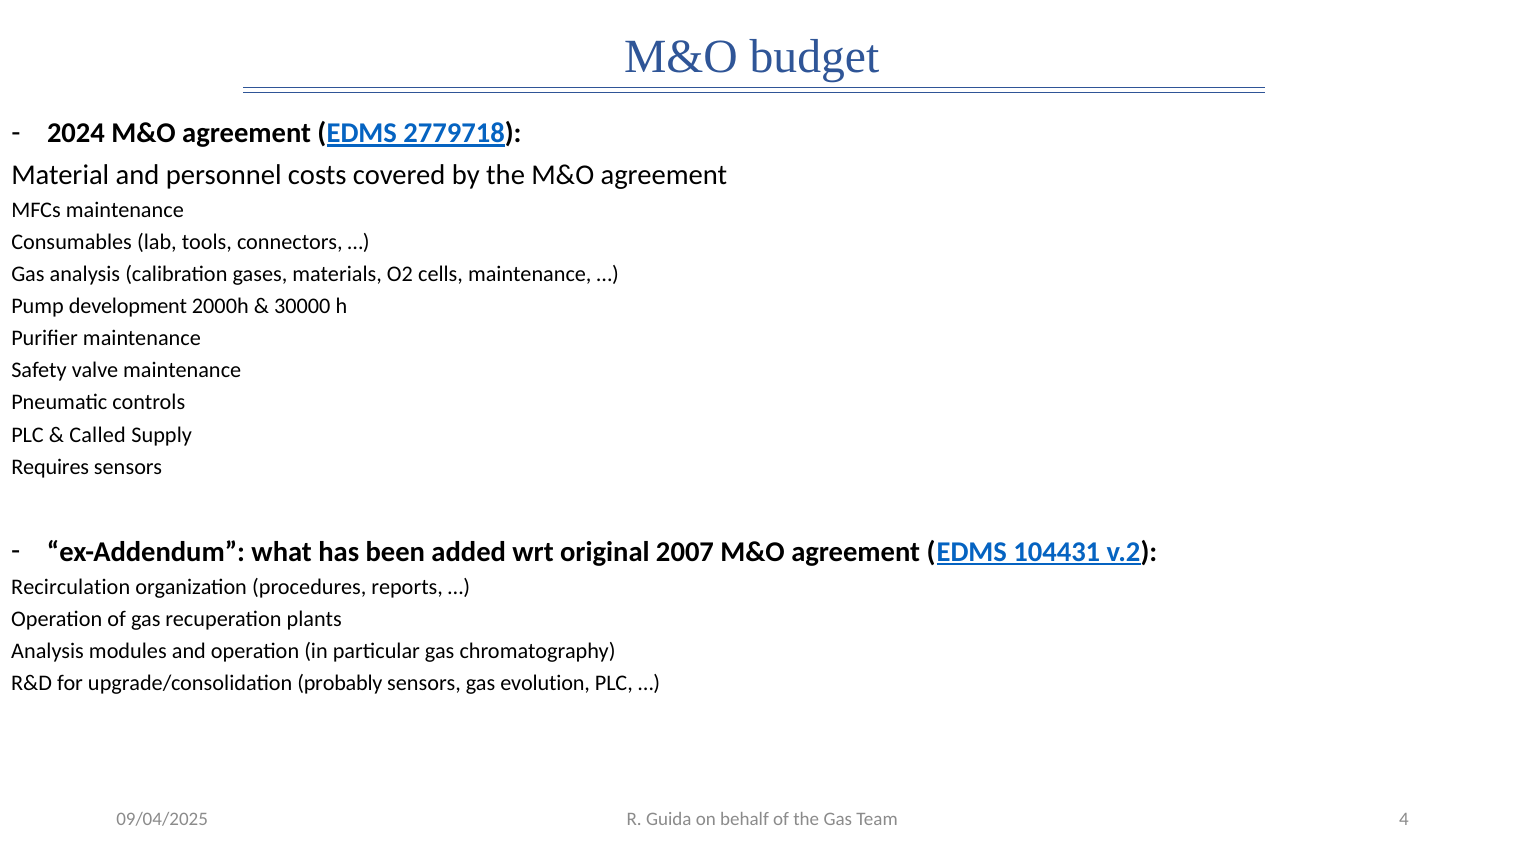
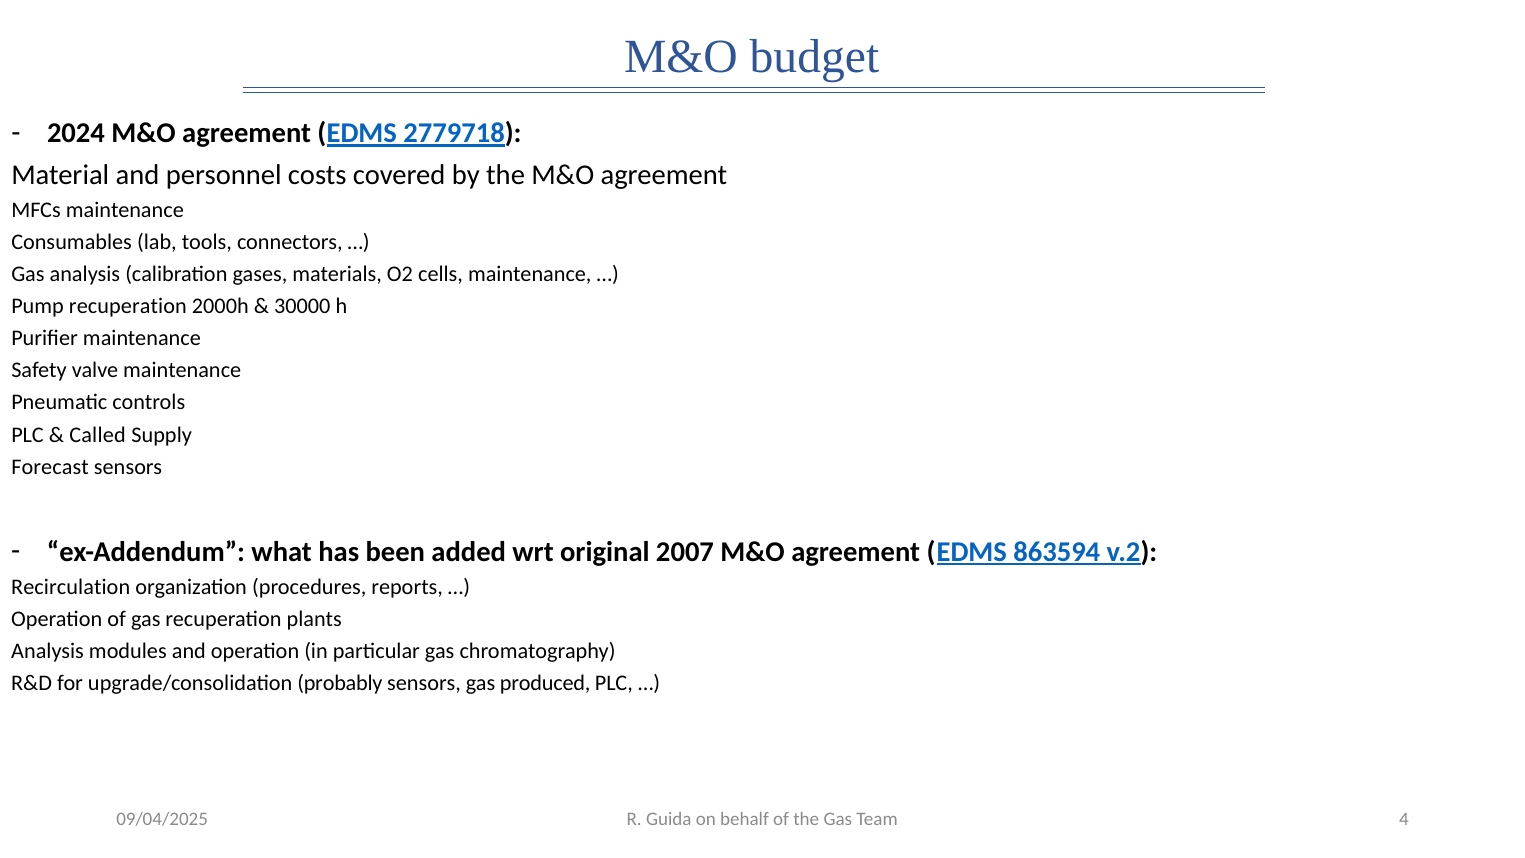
Pump development: development -> recuperation
Requires: Requires -> Forecast
104431: 104431 -> 863594
evolution: evolution -> produced
